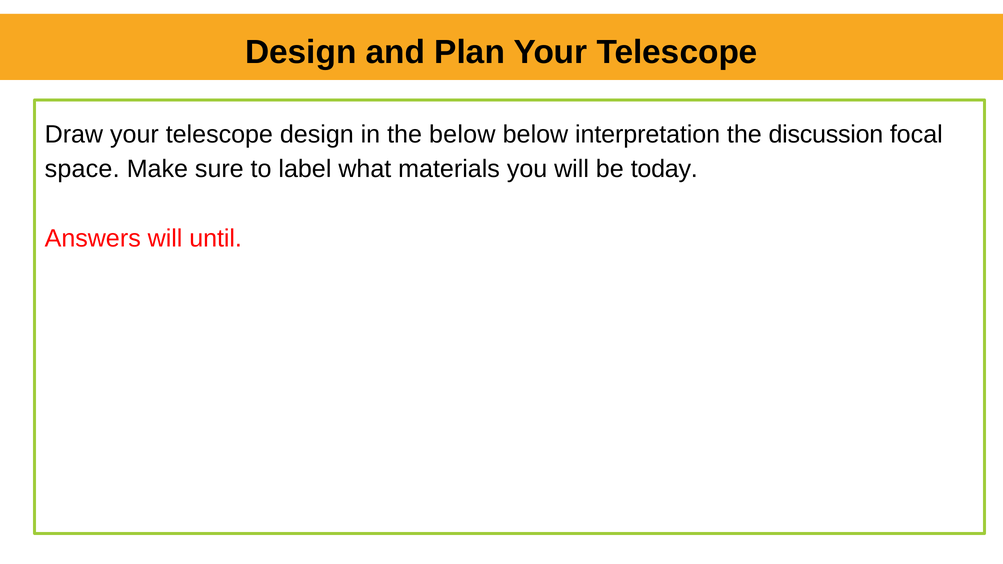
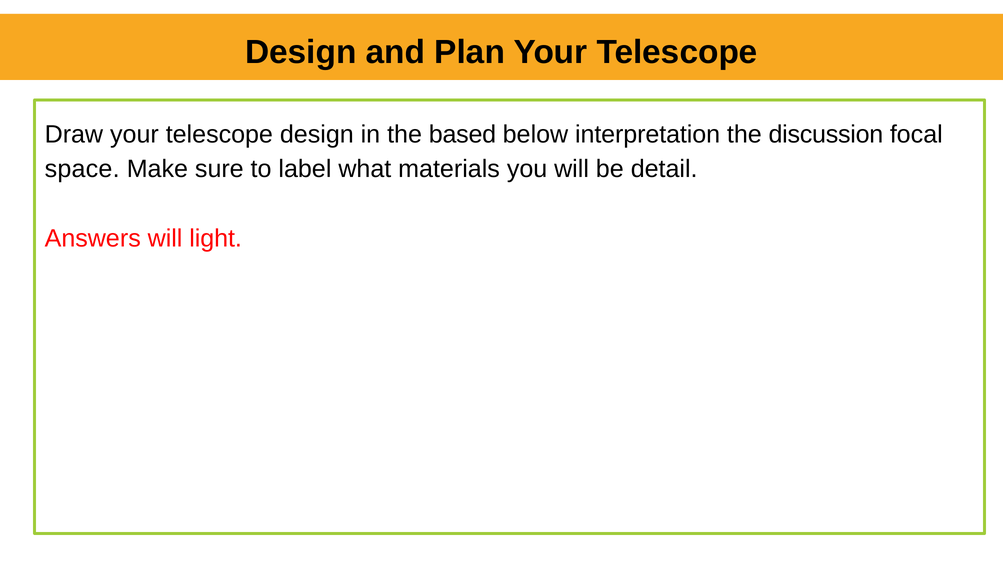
the below: below -> based
today: today -> detail
until: until -> light
